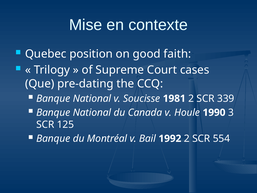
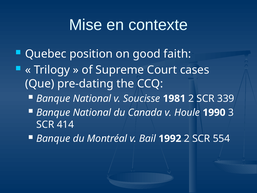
125: 125 -> 414
